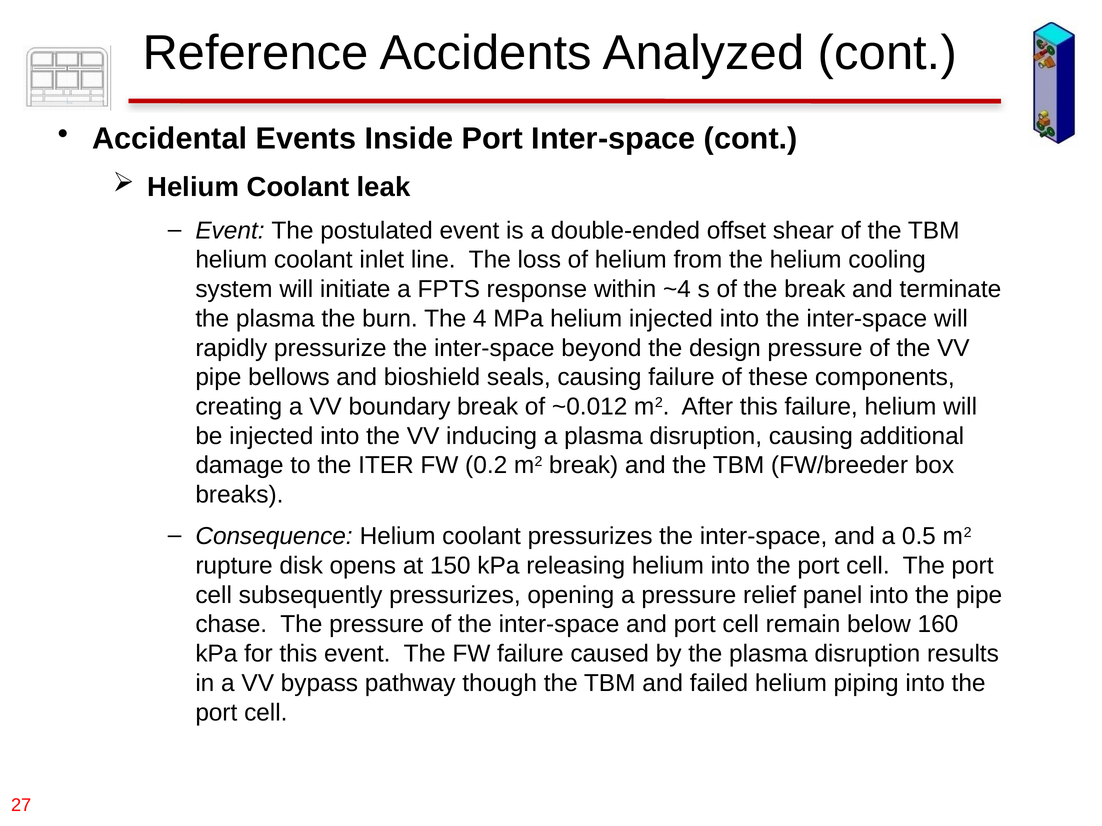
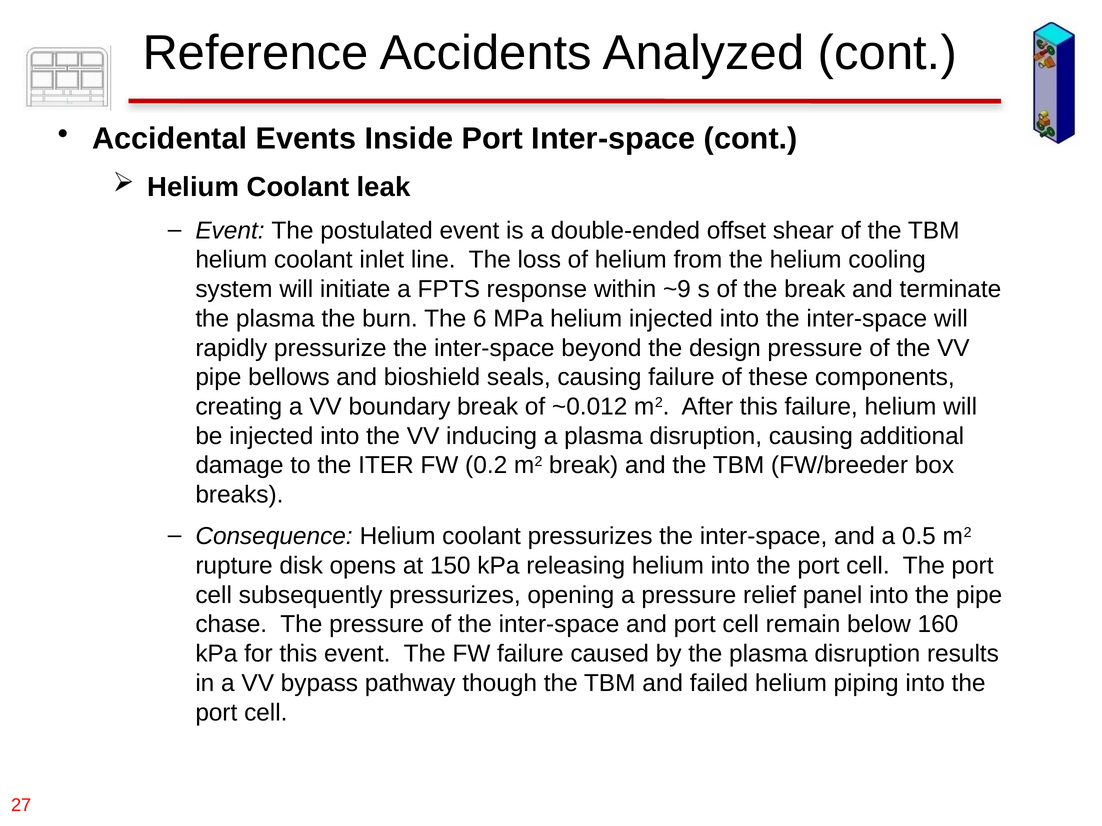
~4: ~4 -> ~9
4: 4 -> 6
